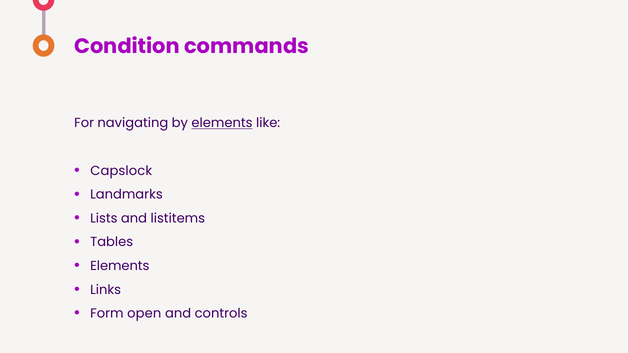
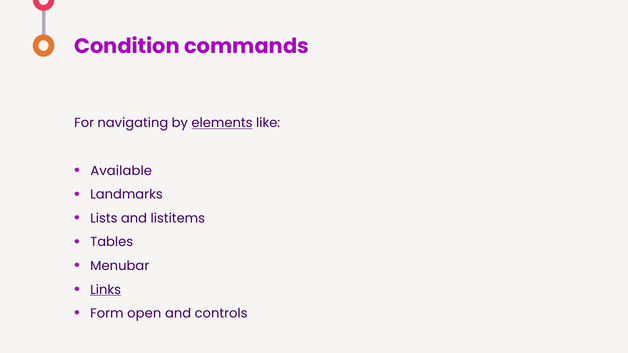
Capslock: Capslock -> Available
Elements at (120, 266): Elements -> Menubar
Links underline: none -> present
